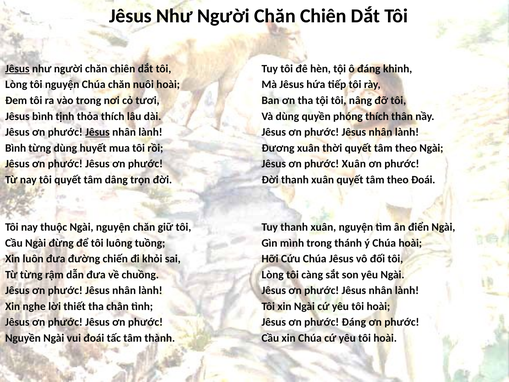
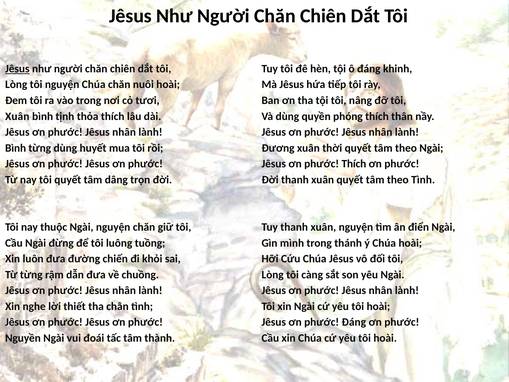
Jêsus at (17, 116): Jêsus -> Xuân
Jêsus at (97, 132) underline: present -> none
phước Xuân: Xuân -> Thích
theo Đoái: Đoái -> Tình
